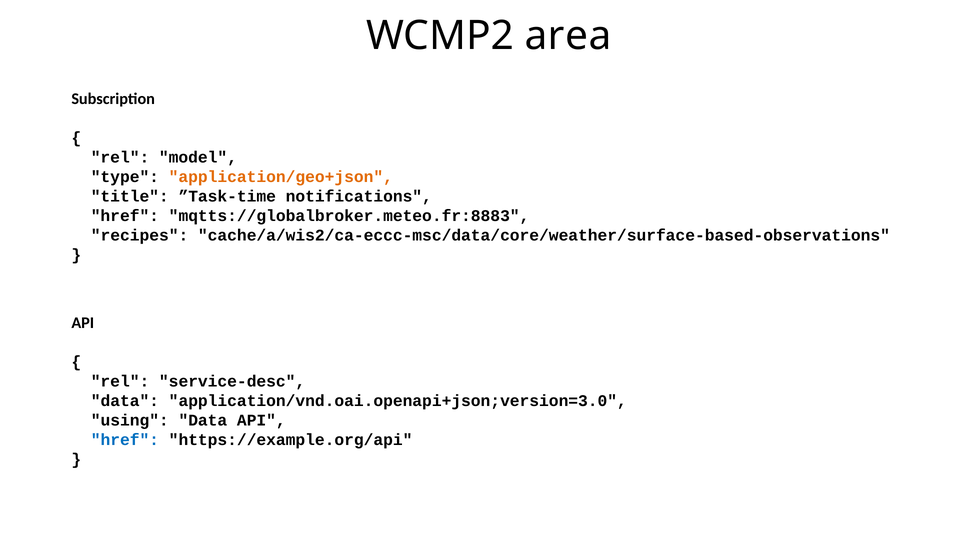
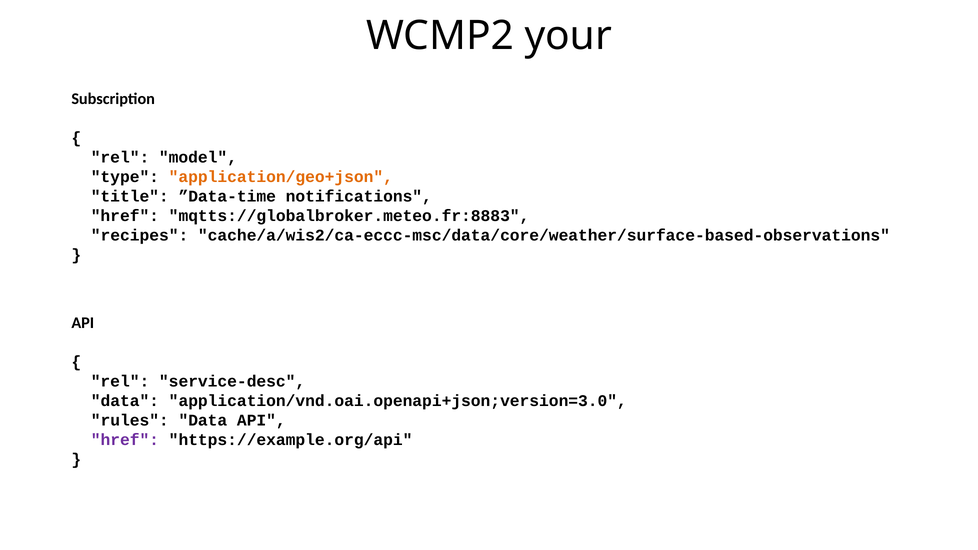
area: area -> your
”Task-time: ”Task-time -> ”Data-time
using: using -> rules
href at (125, 440) colour: blue -> purple
